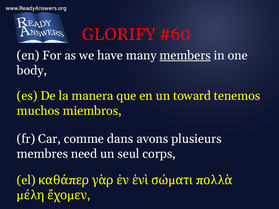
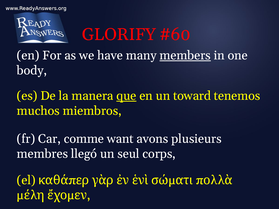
que underline: none -> present
dans: dans -> want
need: need -> llegó
